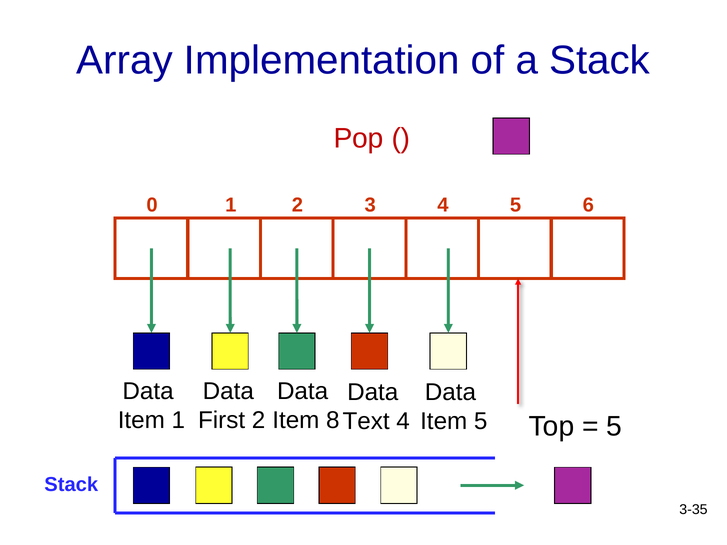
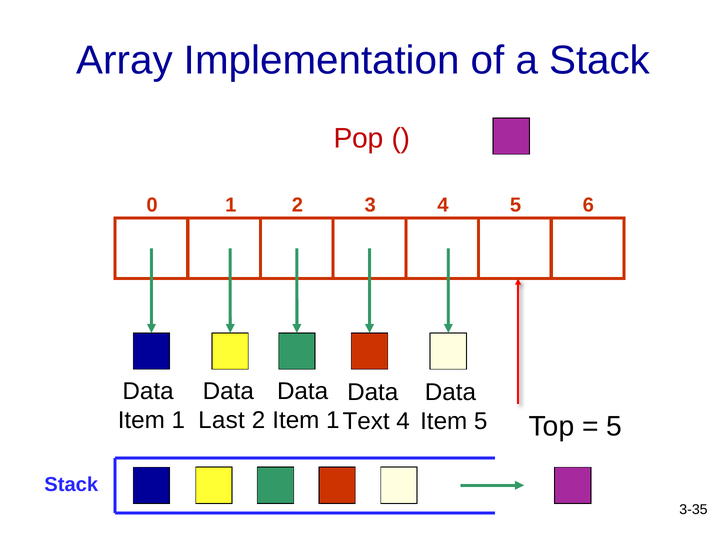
First: First -> Last
8 at (333, 420): 8 -> 1
